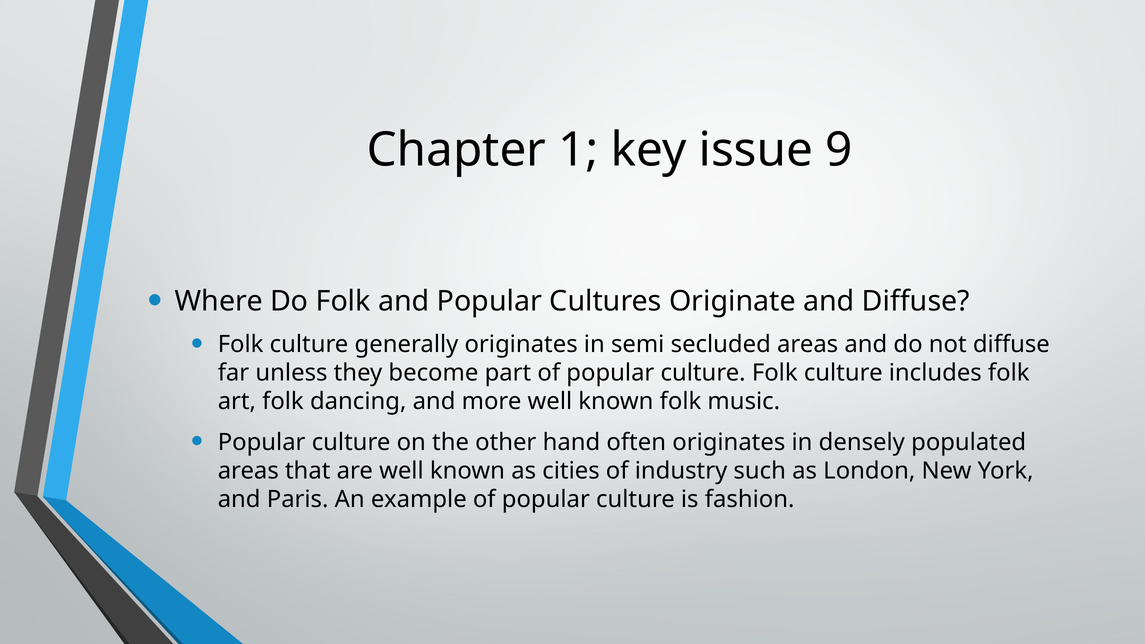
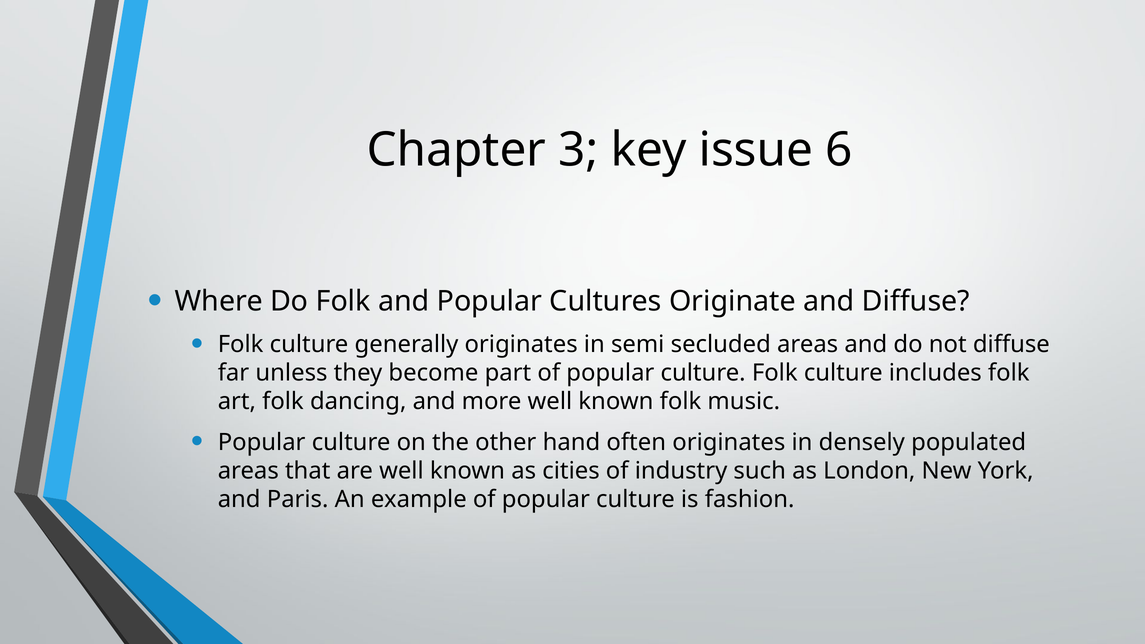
1: 1 -> 3
9: 9 -> 6
